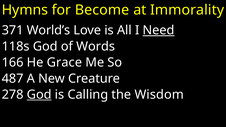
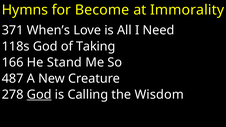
World’s: World’s -> When’s
Need underline: present -> none
Words: Words -> Taking
Grace: Grace -> Stand
